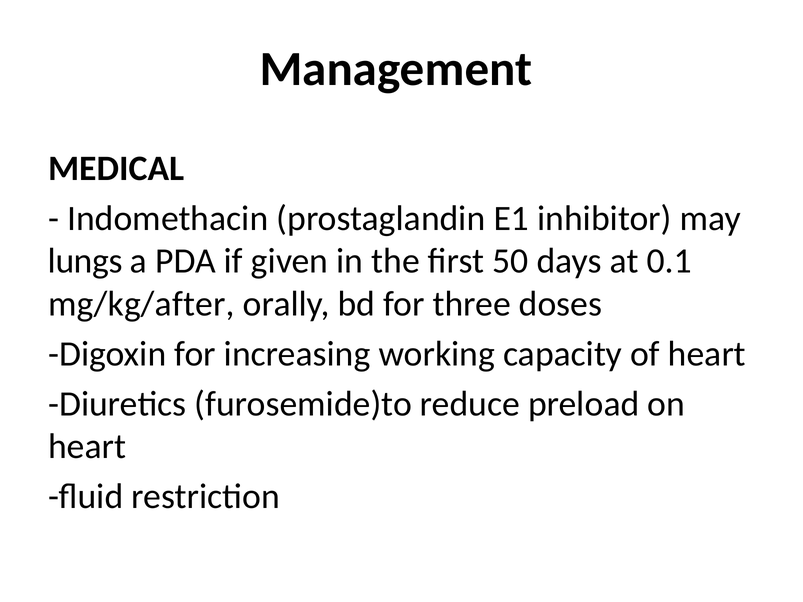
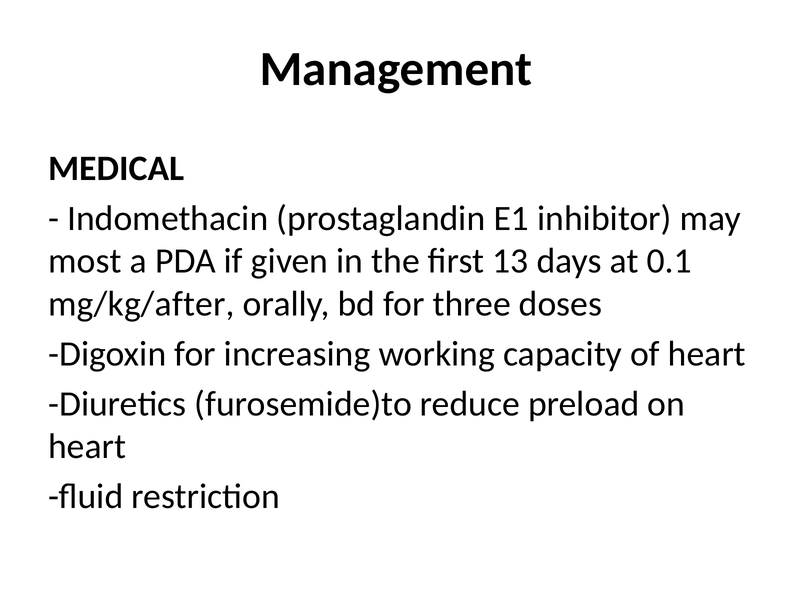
lungs: lungs -> most
50: 50 -> 13
